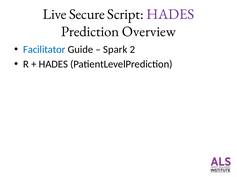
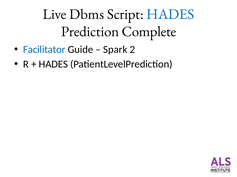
Secure: Secure -> Dbms
HADES at (170, 14) colour: purple -> blue
Overview: Overview -> Complete
